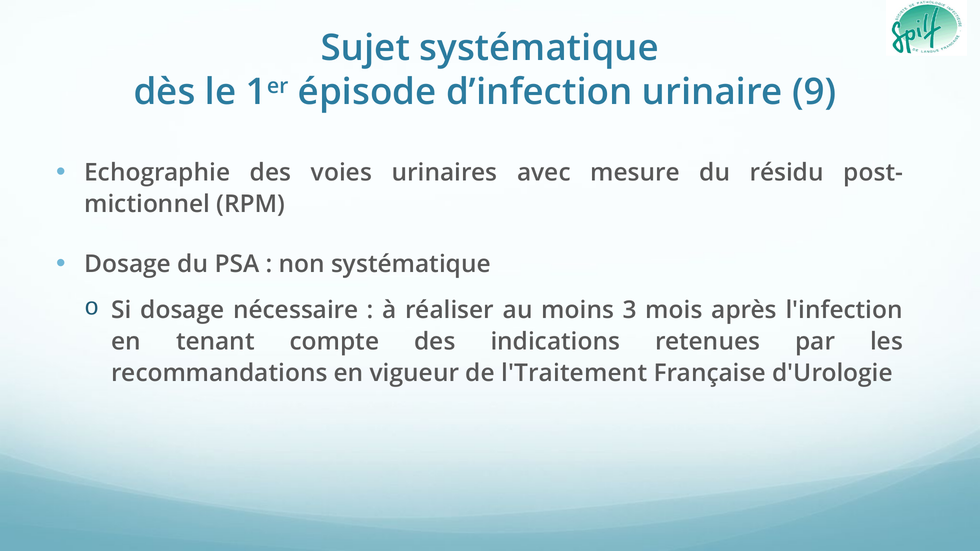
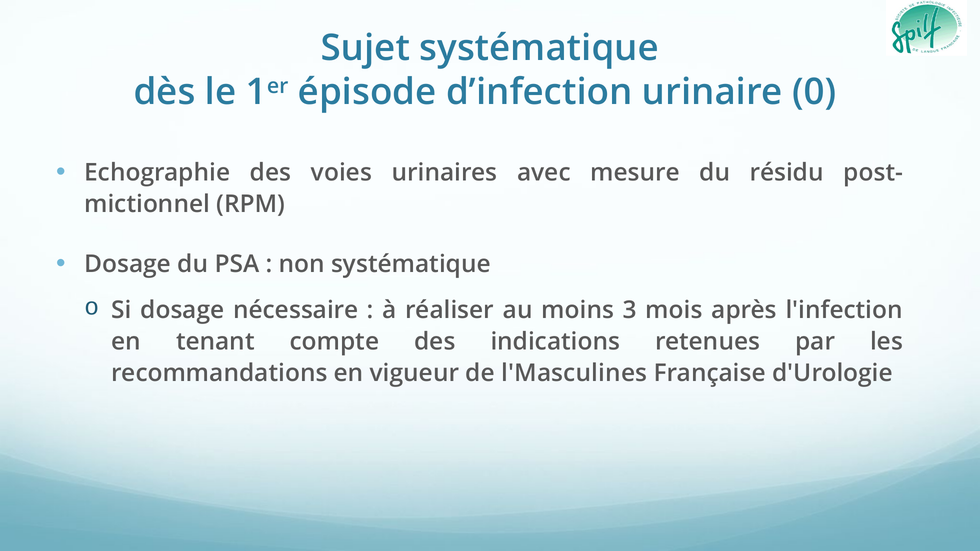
9: 9 -> 0
l'Traitement: l'Traitement -> l'Masculines
